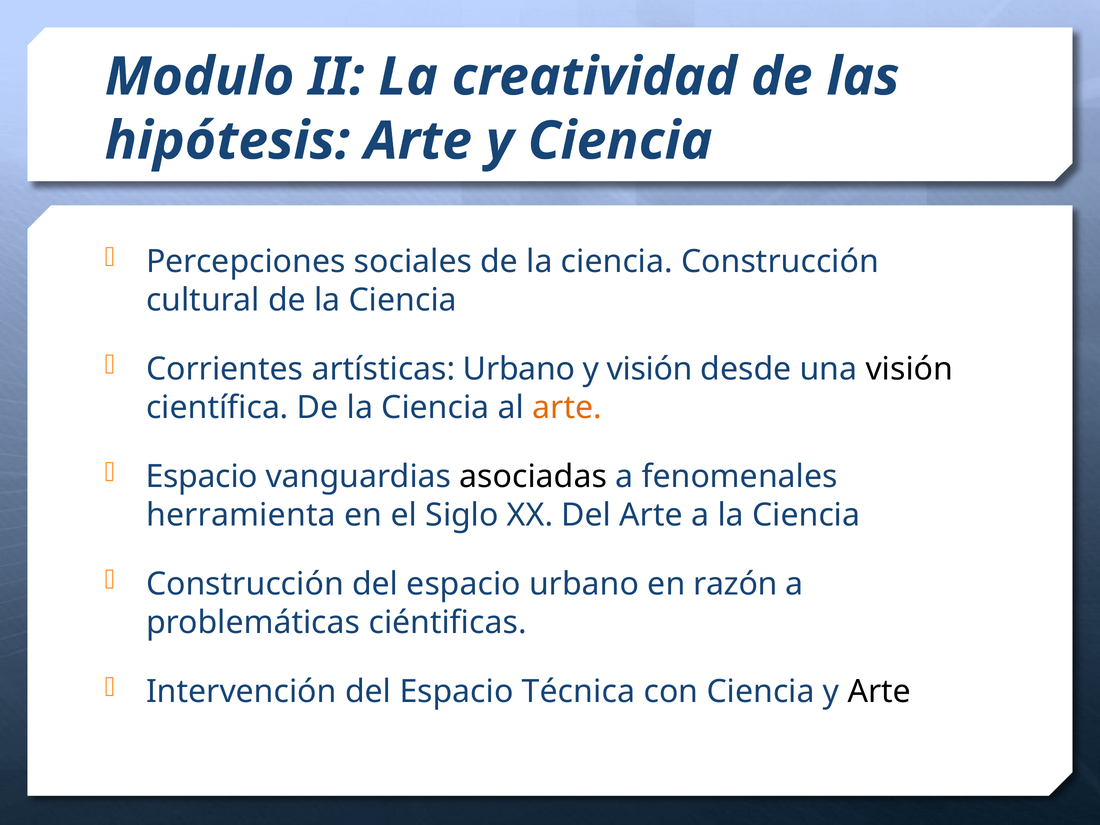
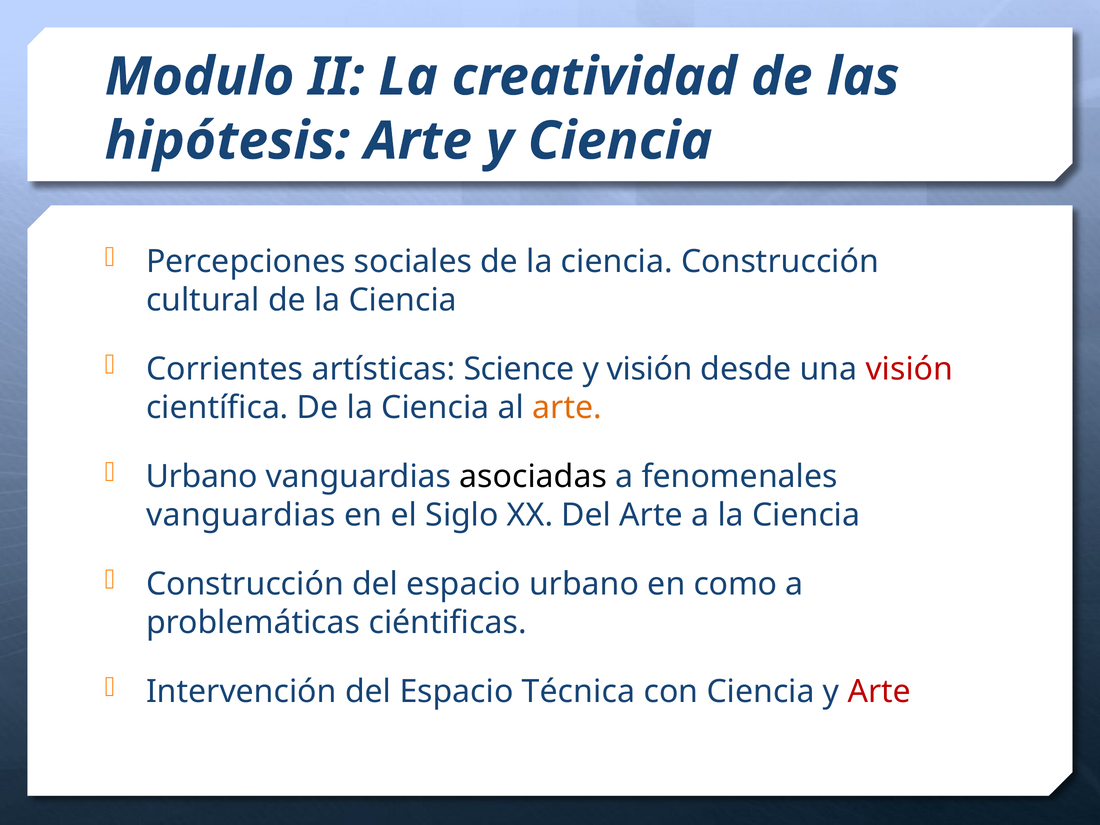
artísticas Urbano: Urbano -> Science
visión at (909, 369) colour: black -> red
Espacio at (202, 477): Espacio -> Urbano
herramienta at (241, 515): herramienta -> vanguardias
razón: razón -> como
Arte at (879, 692) colour: black -> red
